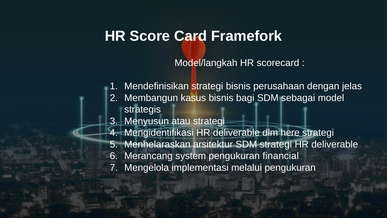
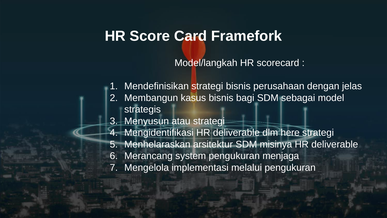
SDM strategi: strategi -> misinya
financial: financial -> menjaga
